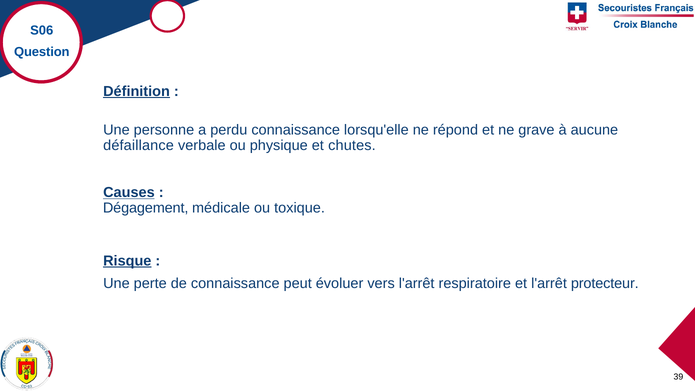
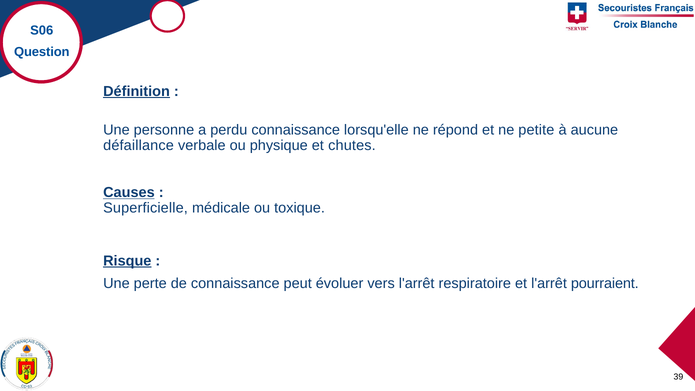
grave: grave -> petite
Dégagement: Dégagement -> Superficielle
protecteur: protecteur -> pourraient
